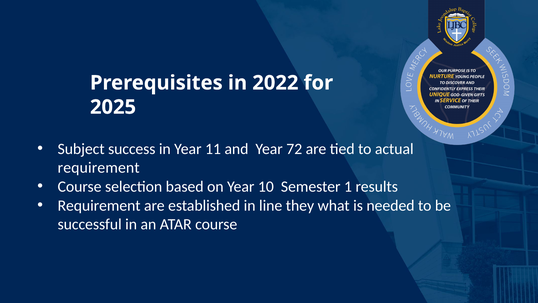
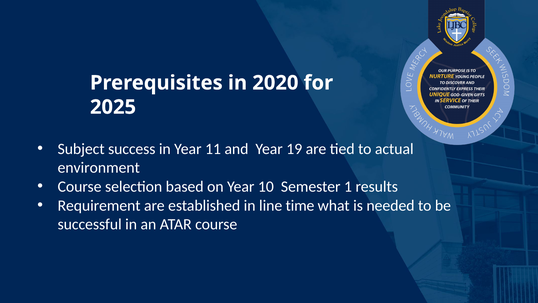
2022: 2022 -> 2020
72: 72 -> 19
requirement at (99, 168): requirement -> environment
they: they -> time
